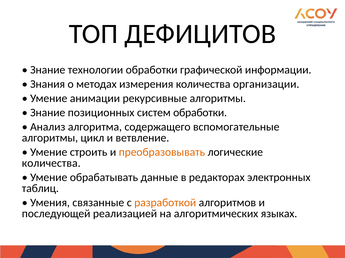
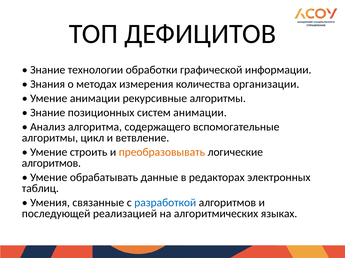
систем обработки: обработки -> анимации
количества at (51, 164): количества -> алгоритмов
разработкой colour: orange -> blue
